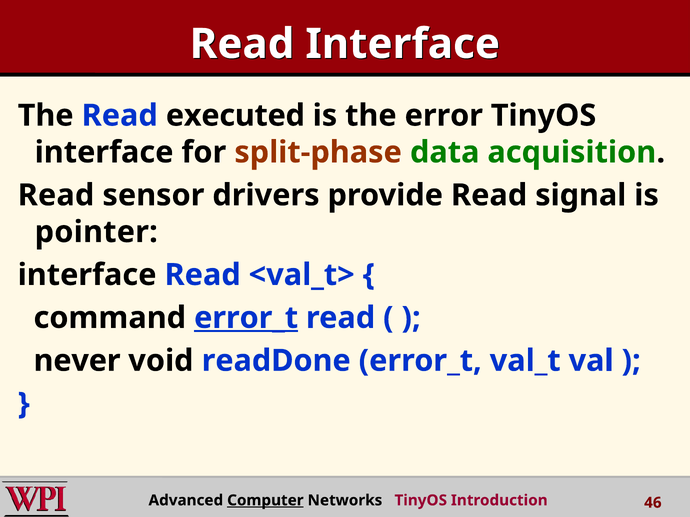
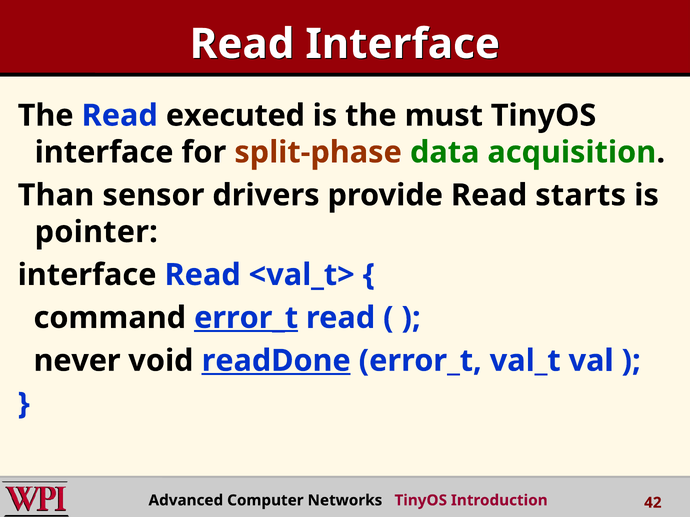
error: error -> must
Read at (56, 195): Read -> Than
signal: signal -> starts
readDone underline: none -> present
Computer underline: present -> none
46: 46 -> 42
